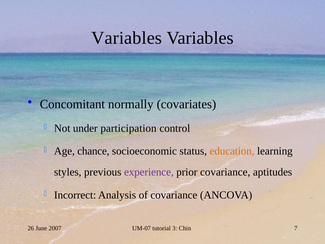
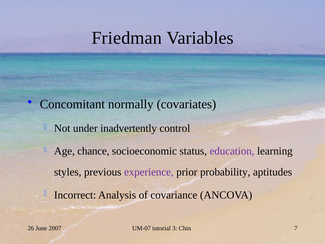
Variables at (127, 38): Variables -> Friedman
participation: participation -> inadvertently
education colour: orange -> purple
prior covariance: covariance -> probability
